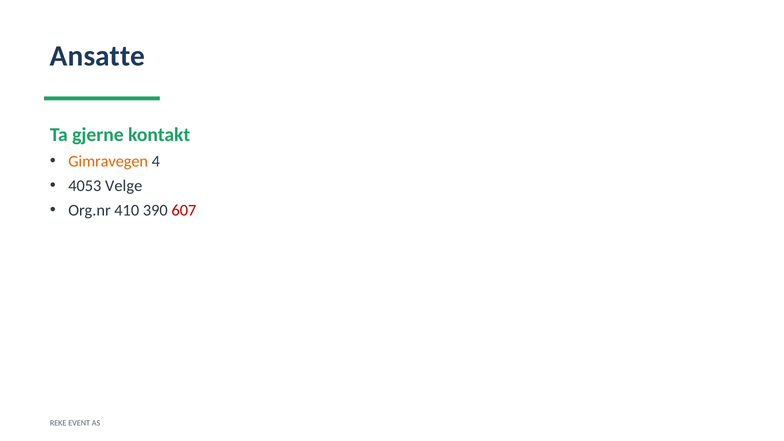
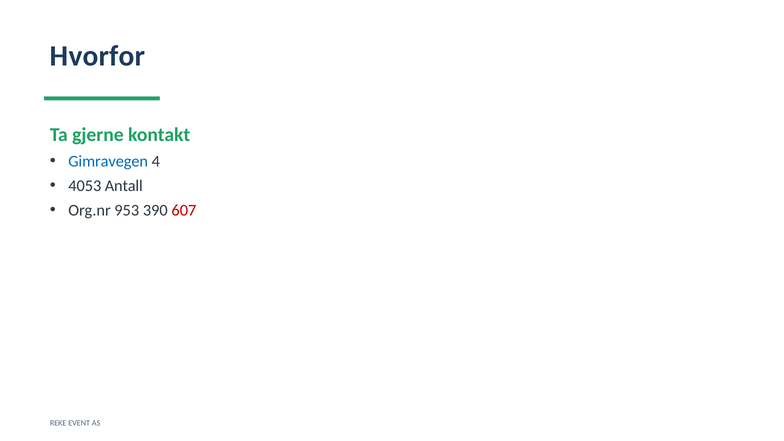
Ansatte: Ansatte -> Hvorfor
Gimravegen colour: orange -> blue
Velge: Velge -> Antall
410: 410 -> 953
